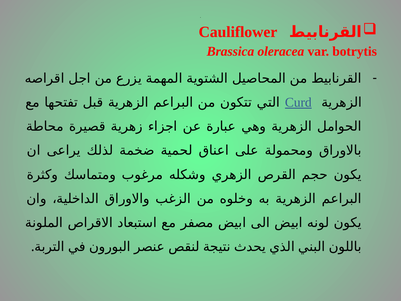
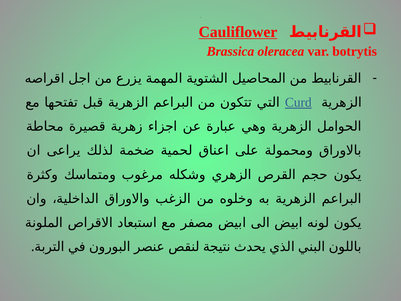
Cauliflower underline: none -> present
